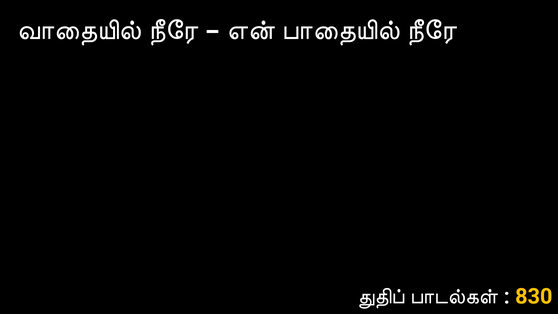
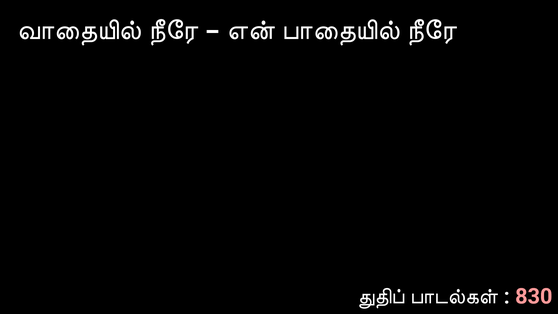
830 colour: yellow -> pink
